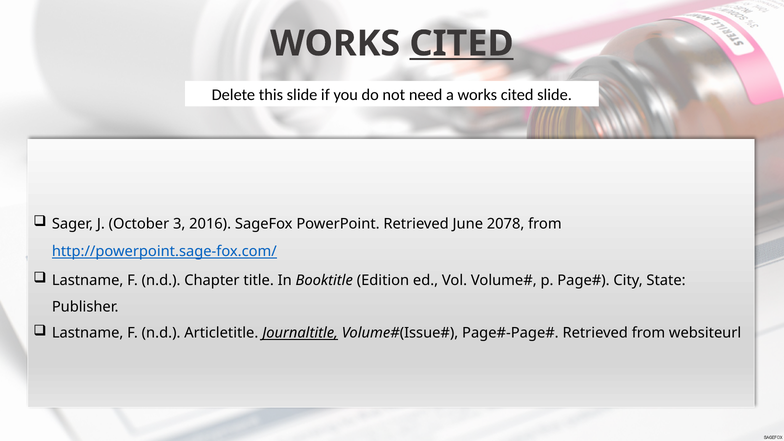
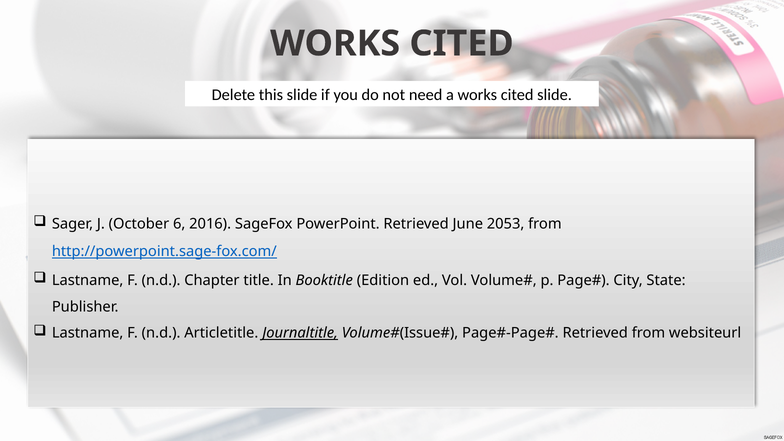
CITED at (462, 44) underline: present -> none
3: 3 -> 6
2078: 2078 -> 2053
